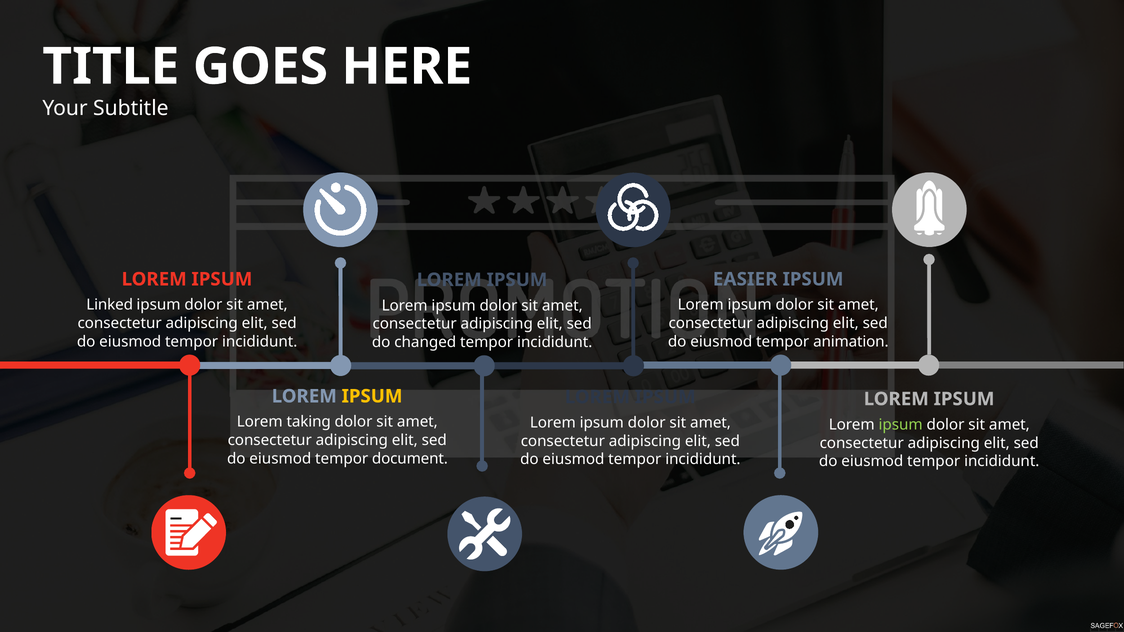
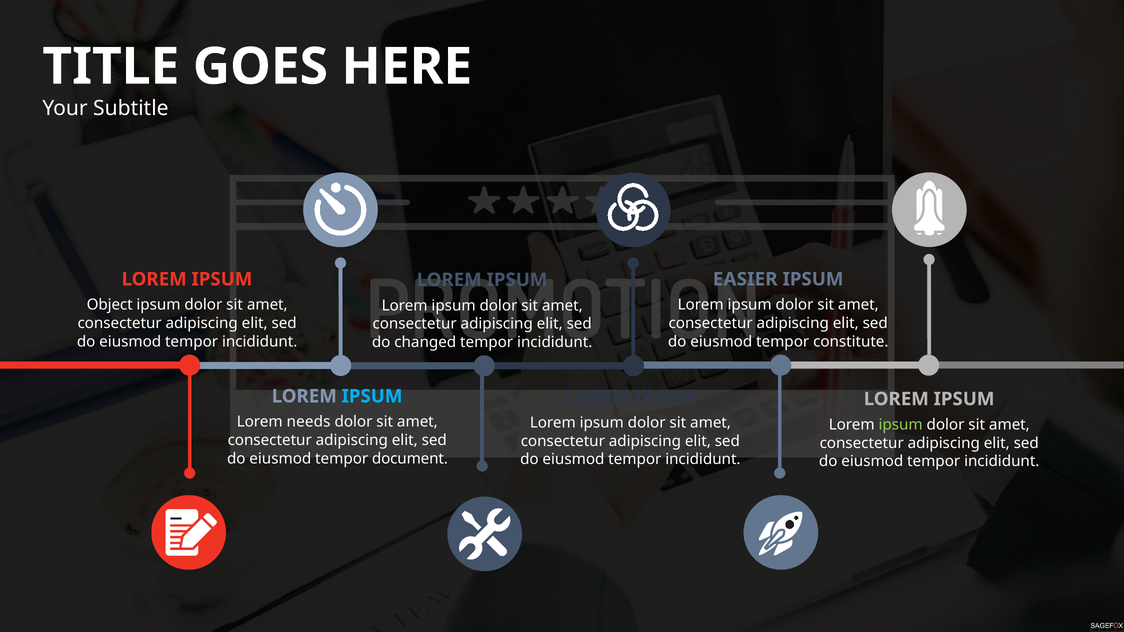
Linked: Linked -> Object
animation: animation -> constitute
IPSUM at (372, 396) colour: yellow -> light blue
taking: taking -> needs
